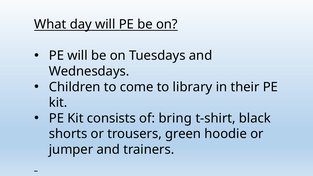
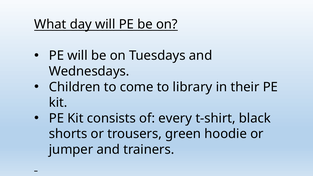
bring: bring -> every
